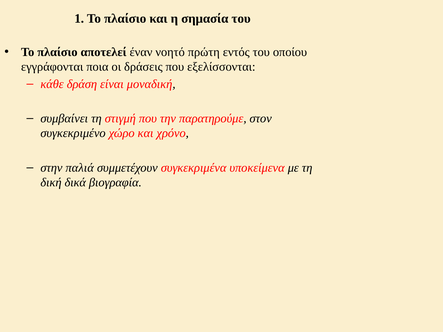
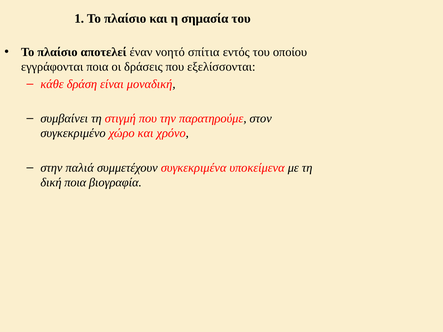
πρώτη: πρώτη -> σπίτια
δική δικά: δικά -> ποια
